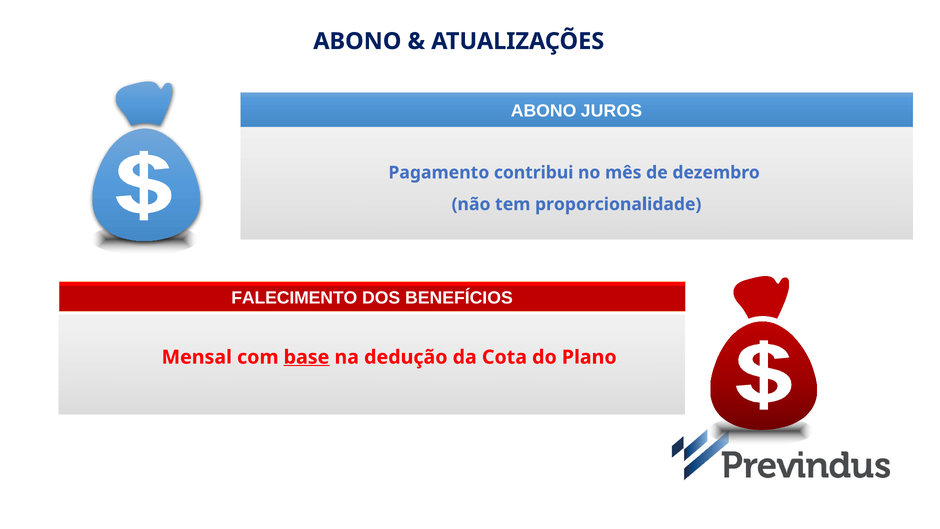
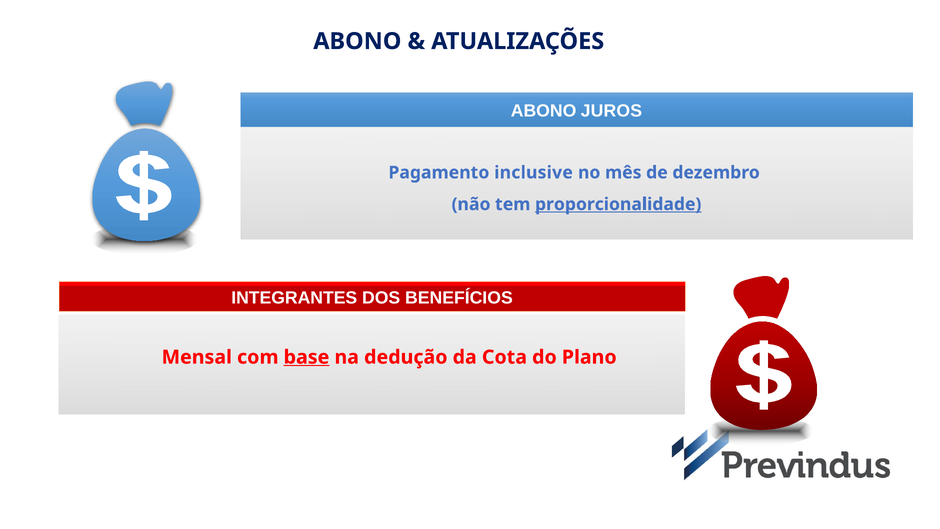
contribui: contribui -> inclusive
proporcionalidade underline: none -> present
FALECIMENTO: FALECIMENTO -> INTEGRANTES
